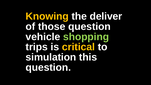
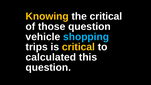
the deliver: deliver -> critical
shopping colour: light green -> light blue
simulation: simulation -> calculated
